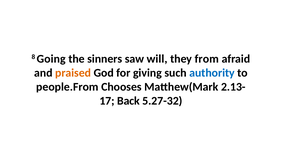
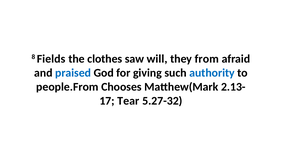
Going: Going -> Fields
sinners: sinners -> clothes
praised colour: orange -> blue
Back: Back -> Tear
